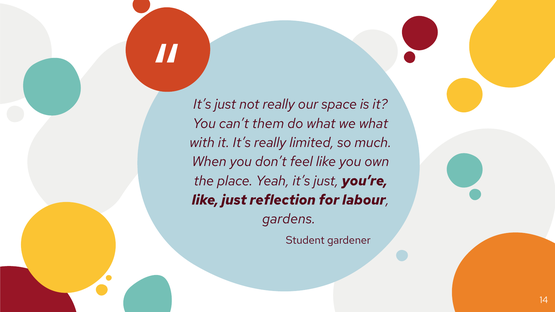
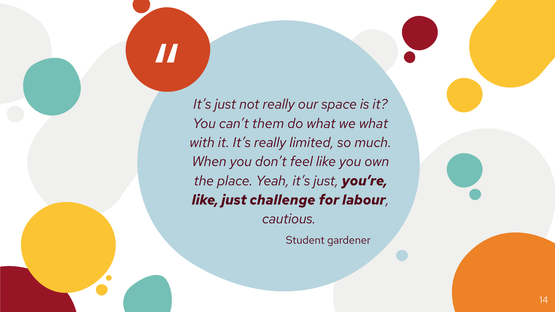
reflection: reflection -> challenge
gardens: gardens -> cautious
